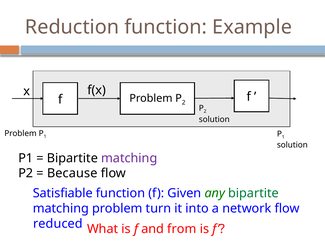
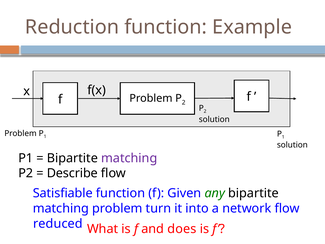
Because: Because -> Describe
bipartite at (253, 193) colour: green -> black
from: from -> does
